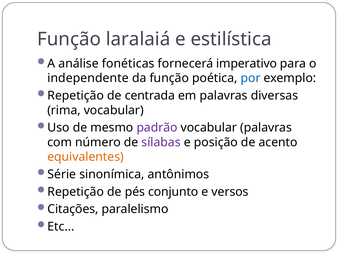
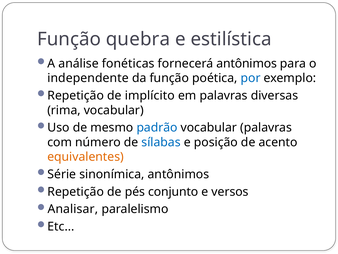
laralaiá: laralaiá -> quebra
fornecerá imperativo: imperativo -> antônimos
centrada: centrada -> implícito
padrão colour: purple -> blue
sílabas colour: purple -> blue
Citações: Citações -> Analisar
